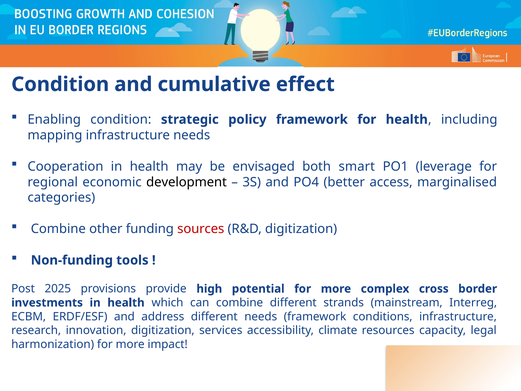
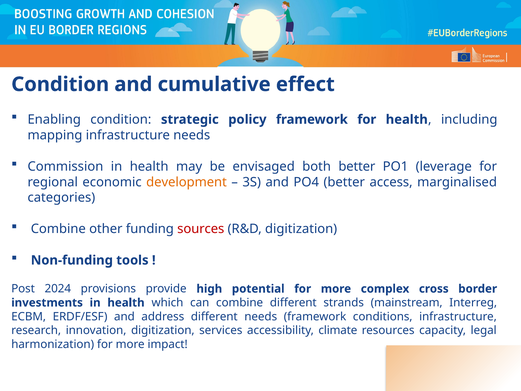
Cooperation: Cooperation -> Commission
both smart: smart -> better
development colour: black -> orange
2025: 2025 -> 2024
